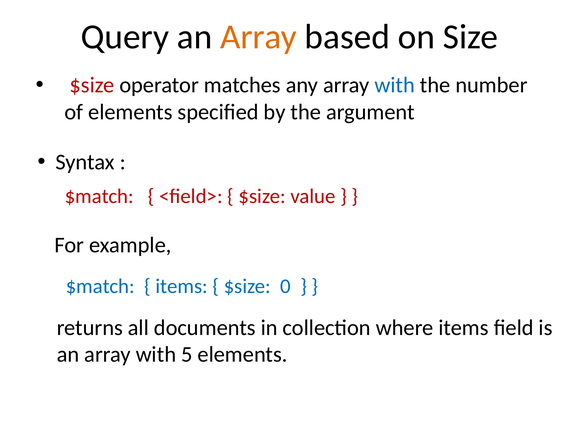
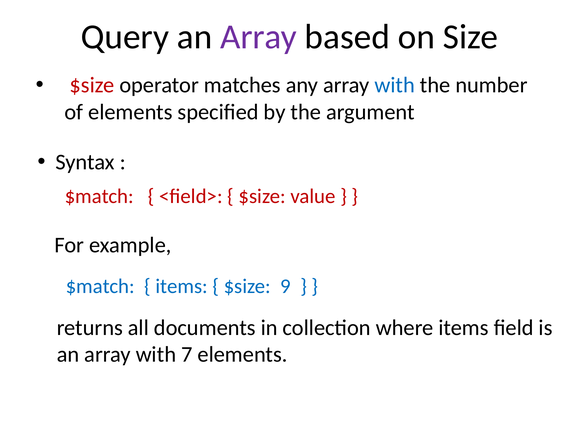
Array at (259, 37) colour: orange -> purple
0: 0 -> 9
5: 5 -> 7
